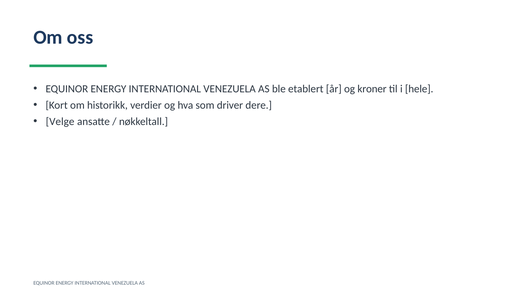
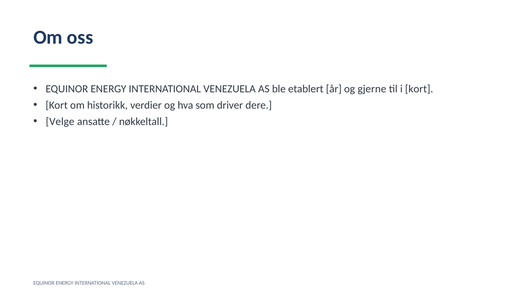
kroner: kroner -> gjerne
i hele: hele -> kort
